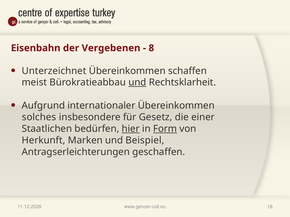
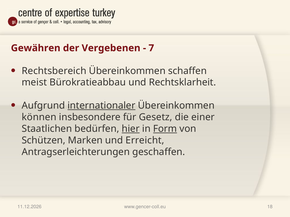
Eisenbahn: Eisenbahn -> Gewähren
8: 8 -> 7
Unterzeichnet: Unterzeichnet -> Rechtsbereich
und at (137, 83) underline: present -> none
internationaler underline: none -> present
solches: solches -> können
Herkunft: Herkunft -> Schützen
Beispiel: Beispiel -> Erreicht
